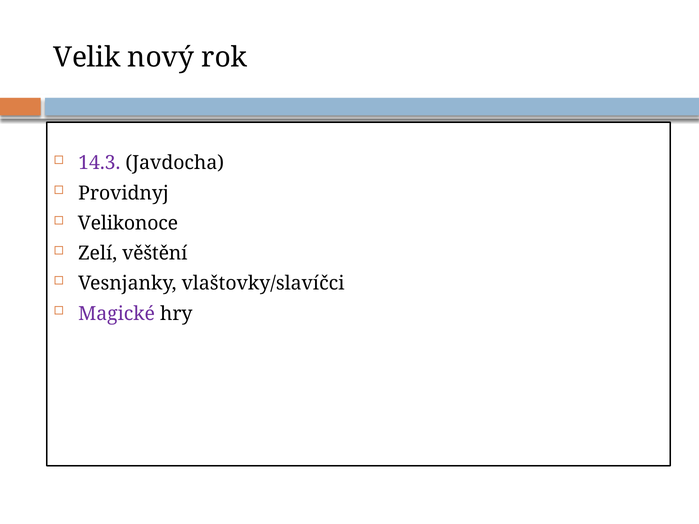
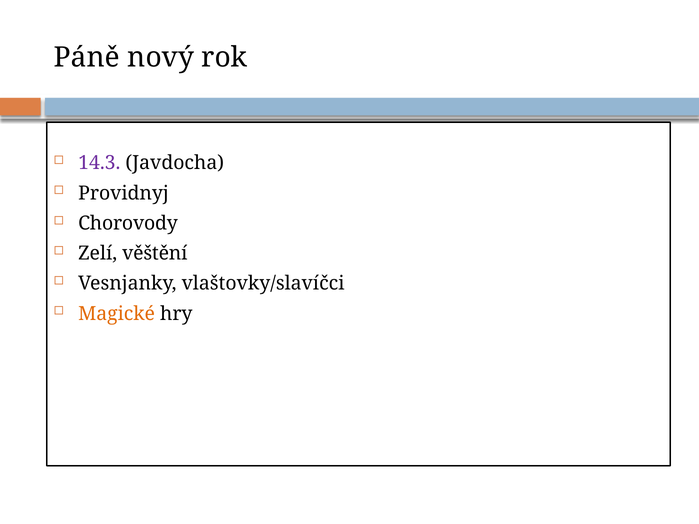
Velik: Velik -> Páně
Velikonoce: Velikonoce -> Chorovody
Magické colour: purple -> orange
